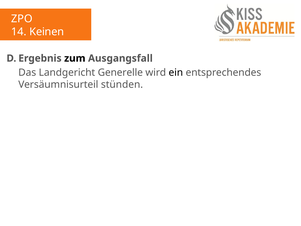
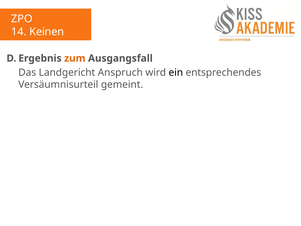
zum colour: black -> orange
Generelle: Generelle -> Anspruch
stünden: stünden -> gemeint
